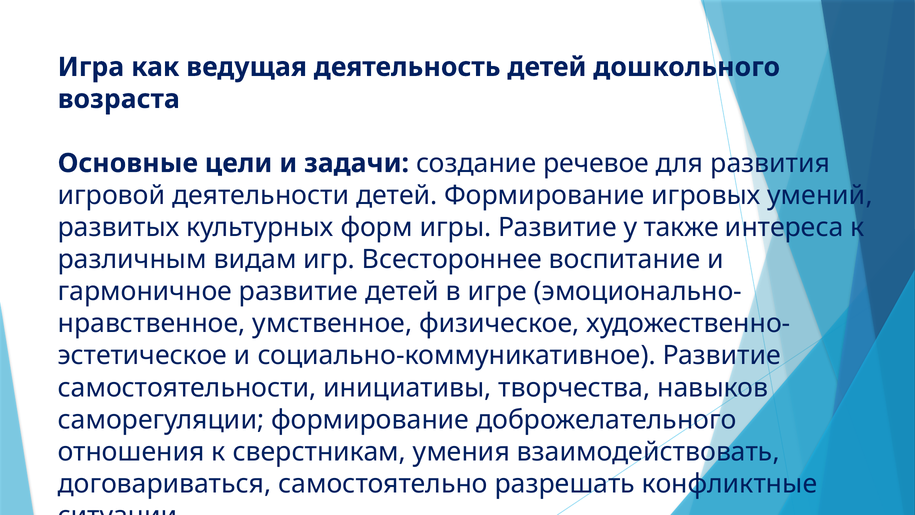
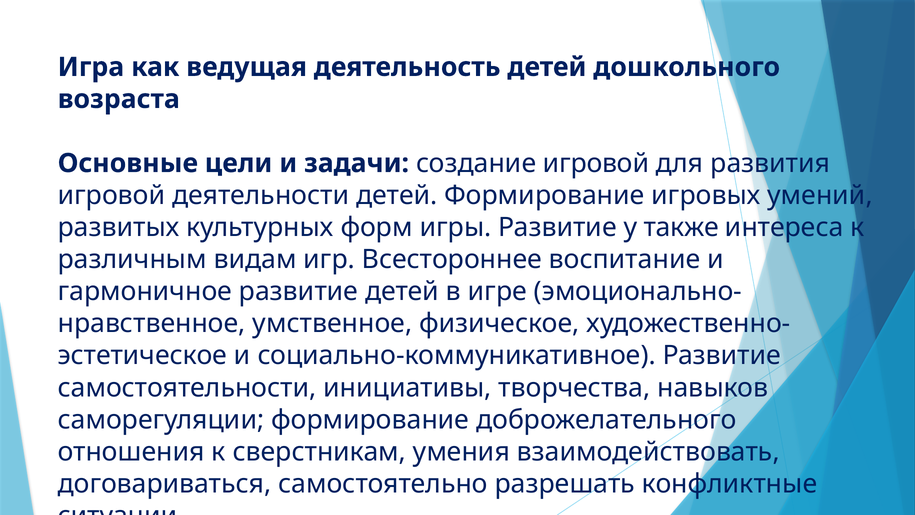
создание речевое: речевое -> игровой
